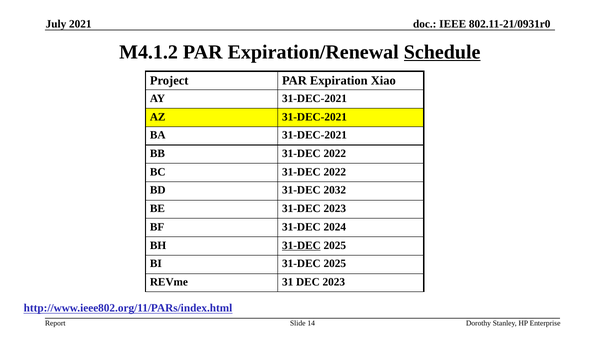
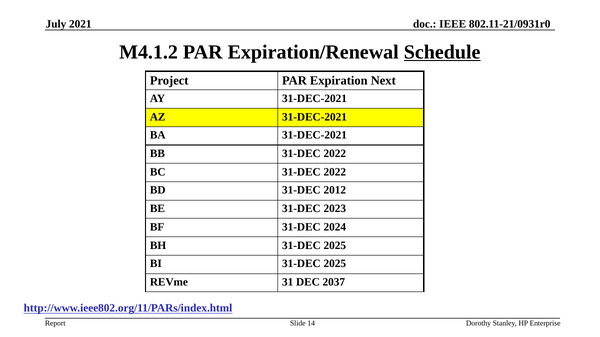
Xiao: Xiao -> Next
2032: 2032 -> 2012
31-DEC at (301, 246) underline: present -> none
DEC 2023: 2023 -> 2037
